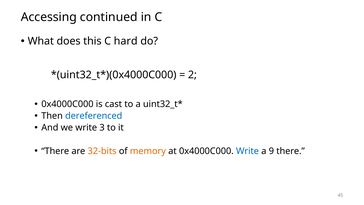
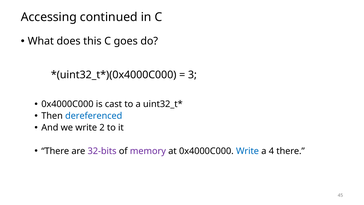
hard: hard -> goes
2: 2 -> 3
3: 3 -> 2
32-bits colour: orange -> purple
memory colour: orange -> purple
9: 9 -> 4
